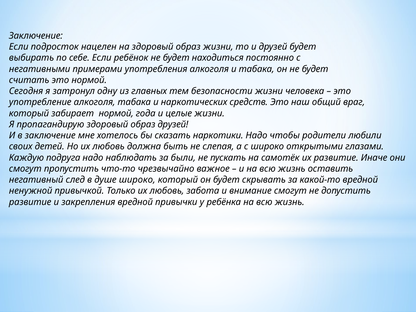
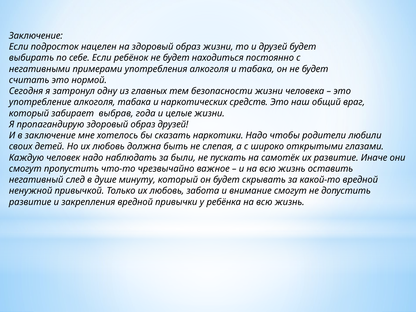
забирает нормой: нормой -> выбрав
подруга: подруга -> человек
душе широко: широко -> минуту
